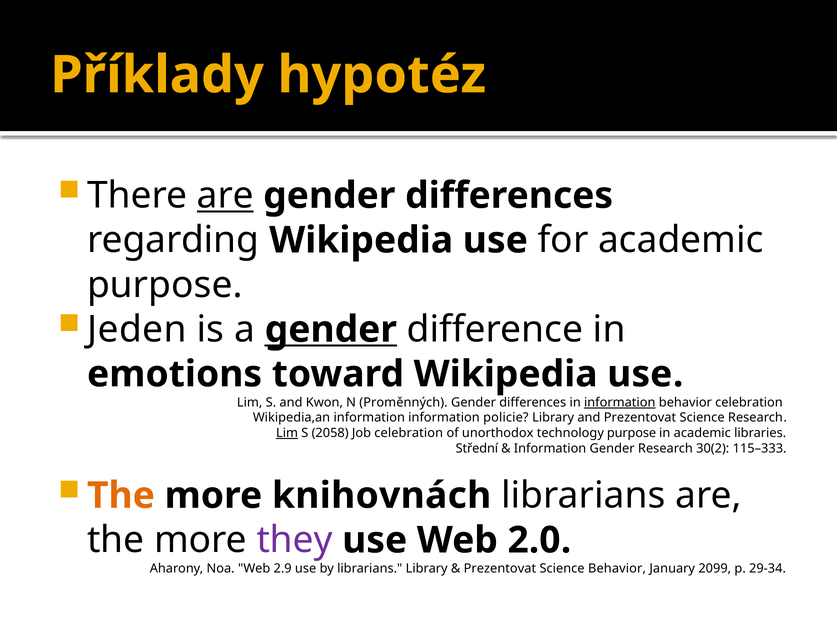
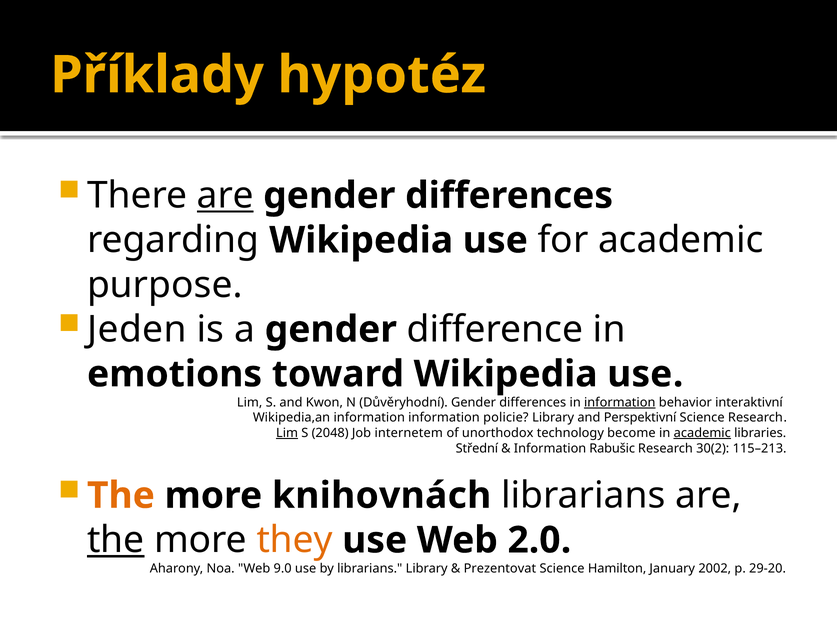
gender at (331, 330) underline: present -> none
Proměnných: Proměnných -> Důvěryhodní
behavior celebration: celebration -> interaktivní
and Prezentovat: Prezentovat -> Perspektivní
2058: 2058 -> 2048
Job celebration: celebration -> internetem
technology purpose: purpose -> become
academic at (702, 434) underline: none -> present
Information Gender: Gender -> Rabušic
115–333: 115–333 -> 115–213
the at (116, 541) underline: none -> present
they colour: purple -> orange
2.9: 2.9 -> 9.0
Behavior at (617, 569): Behavior -> Hamilton
2099: 2099 -> 2002
29-34: 29-34 -> 29-20
